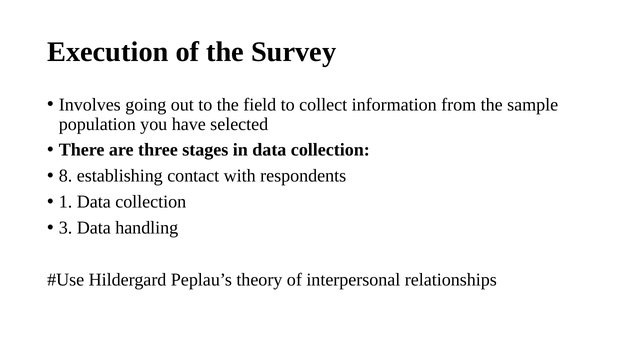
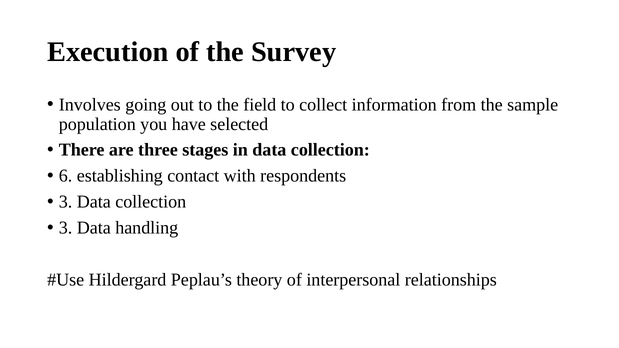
8: 8 -> 6
1 at (66, 202): 1 -> 3
